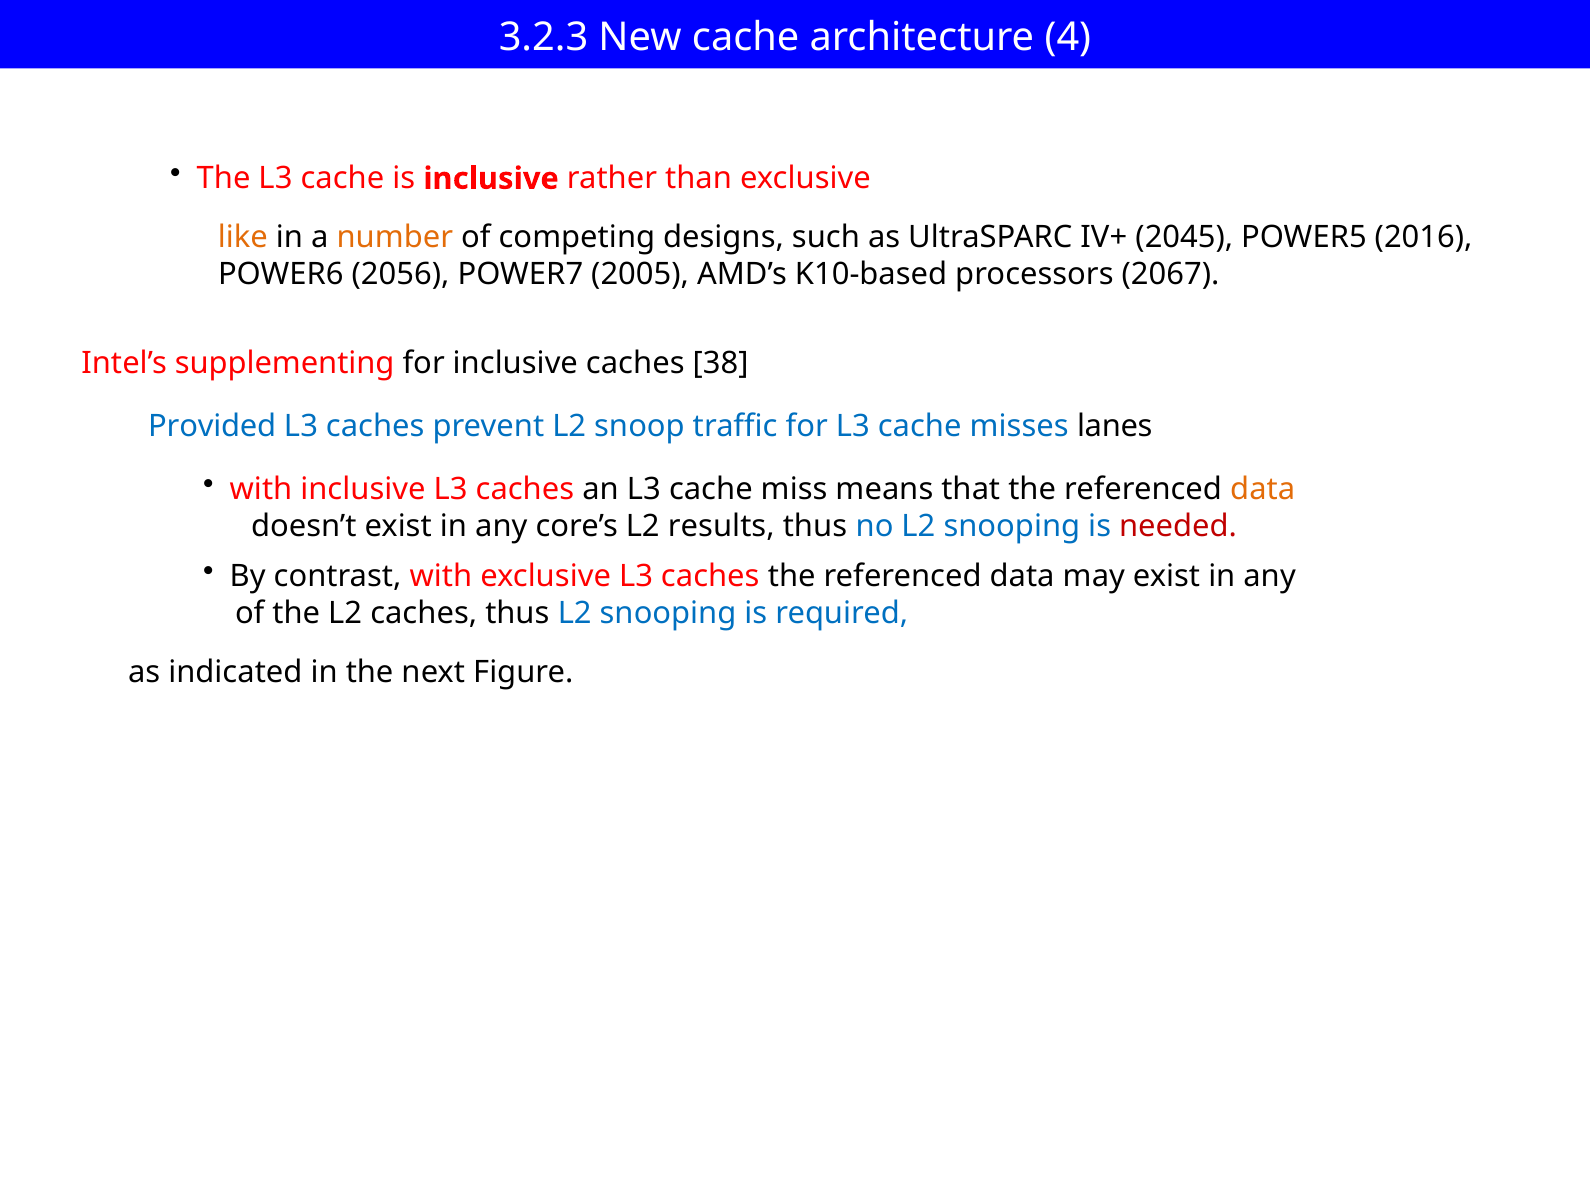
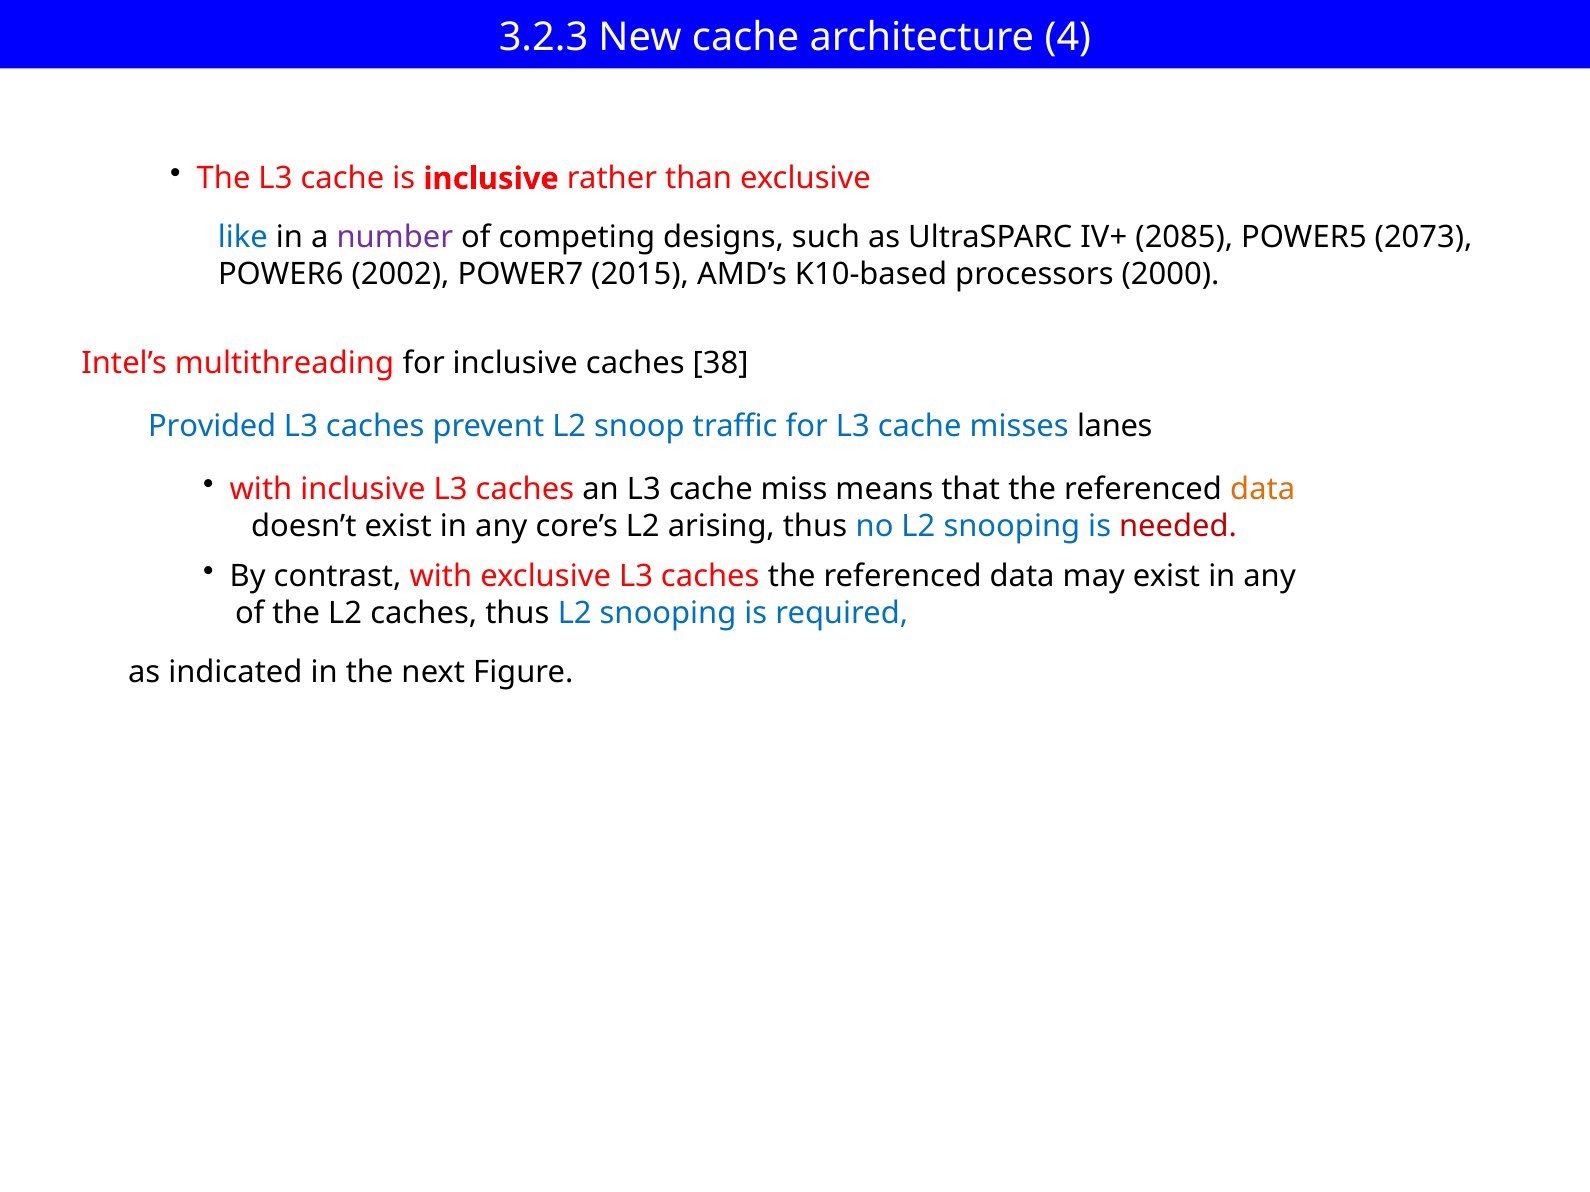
like colour: orange -> blue
number colour: orange -> purple
2045: 2045 -> 2085
2016: 2016 -> 2073
2056: 2056 -> 2002
2005: 2005 -> 2015
2067: 2067 -> 2000
supplementing: supplementing -> multithreading
results: results -> arising
